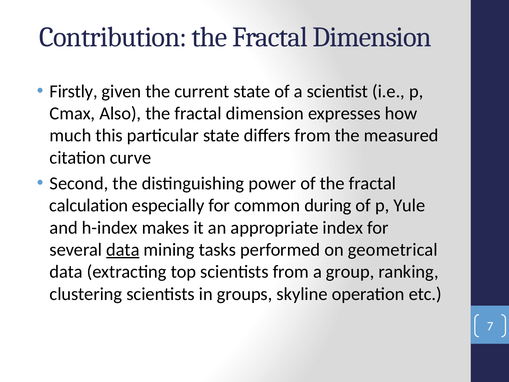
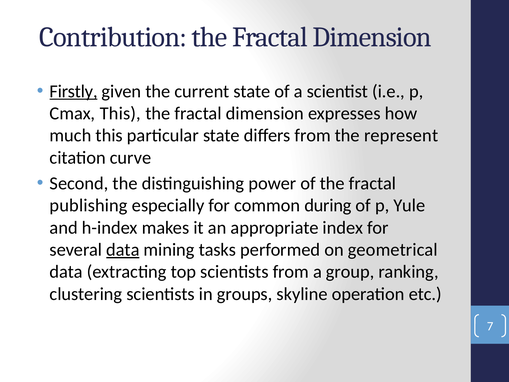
Firstly underline: none -> present
Cmax Also: Also -> This
measured: measured -> represent
calculation: calculation -> publishing
